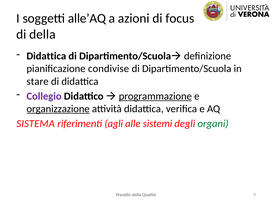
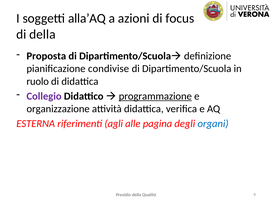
alle’AQ: alle’AQ -> alla’AQ
Didattica at (46, 56): Didattica -> Proposta
stare: stare -> ruolo
organizzazione underline: present -> none
SISTEMA: SISTEMA -> ESTERNA
sistemi: sistemi -> pagina
organi colour: green -> blue
